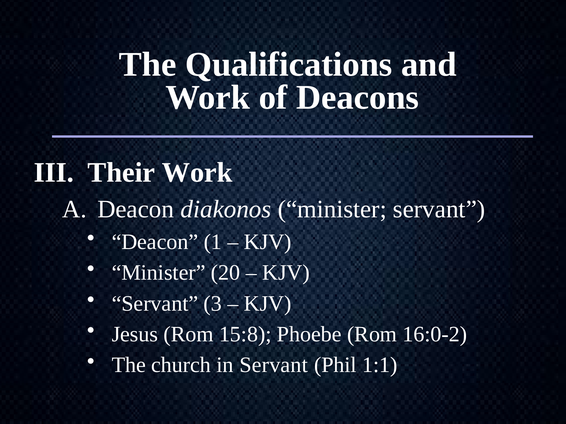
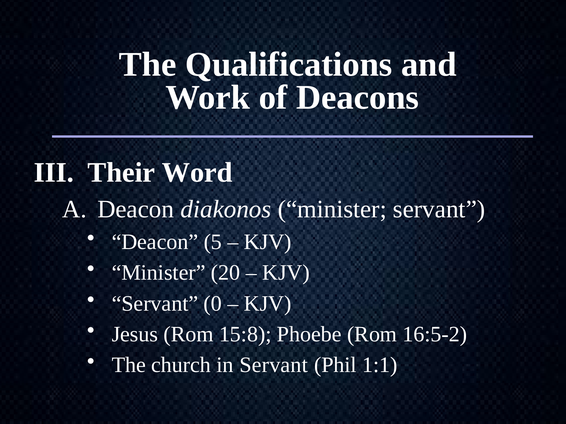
Their Work: Work -> Word
1: 1 -> 5
3: 3 -> 0
16:0-2: 16:0-2 -> 16:5-2
